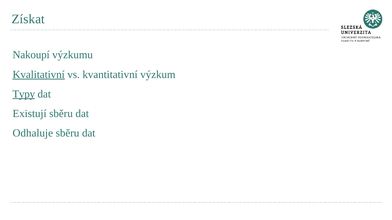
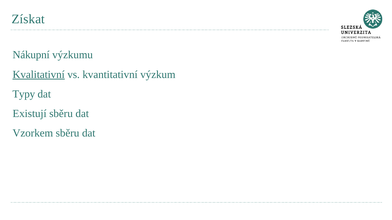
Nakoupí: Nakoupí -> Nákupní
Typy underline: present -> none
Odhaluje: Odhaluje -> Vzorkem
